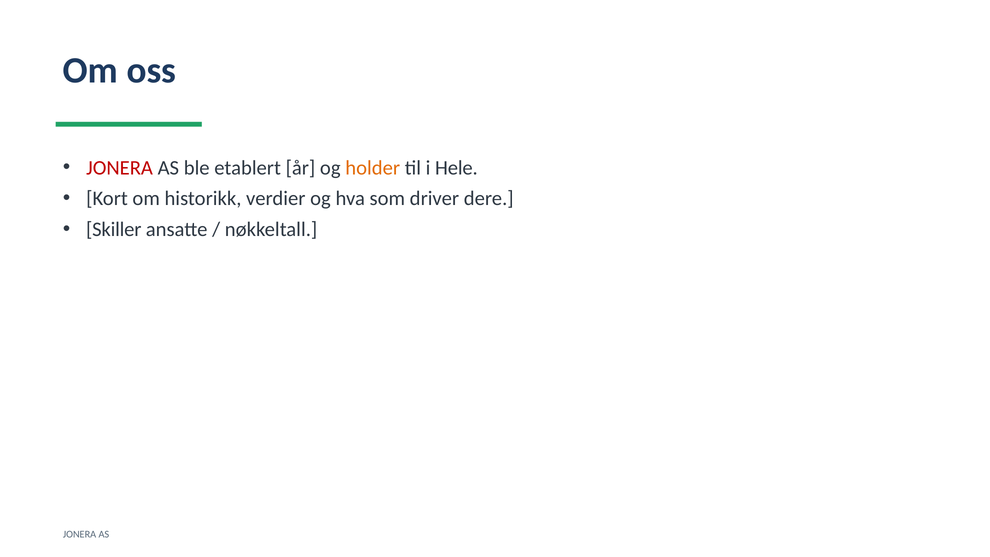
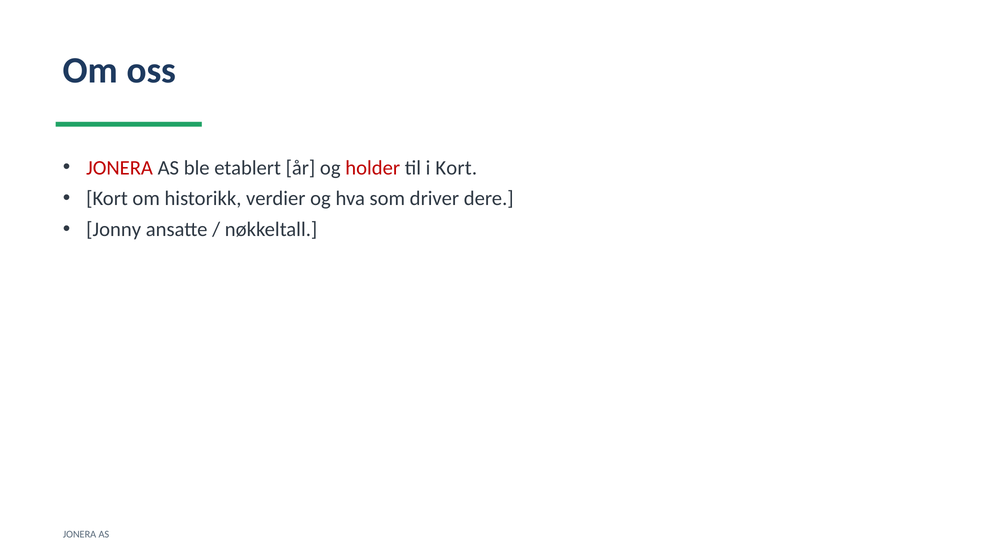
holder colour: orange -> red
i Hele: Hele -> Kort
Skiller: Skiller -> Jonny
